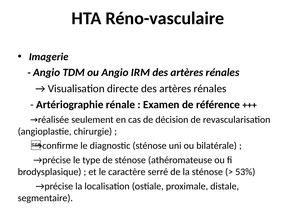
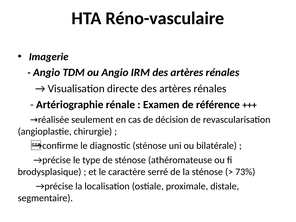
53%: 53% -> 73%
